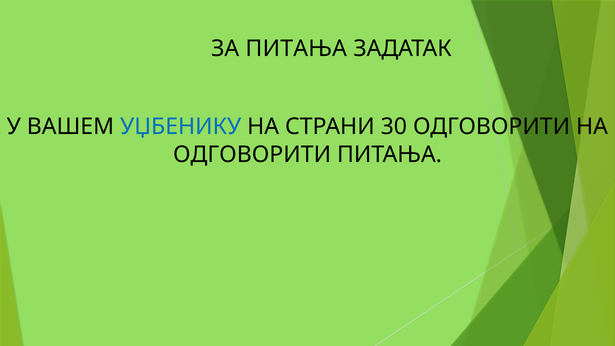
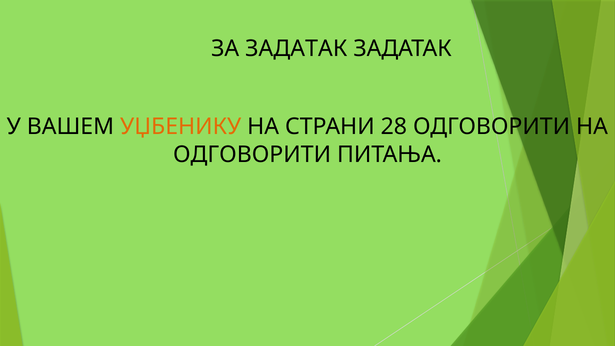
ЗА ПИТАЊА: ПИТАЊА -> ЗАДАТАК
УЏБЕНИКУ colour: blue -> orange
30: 30 -> 28
